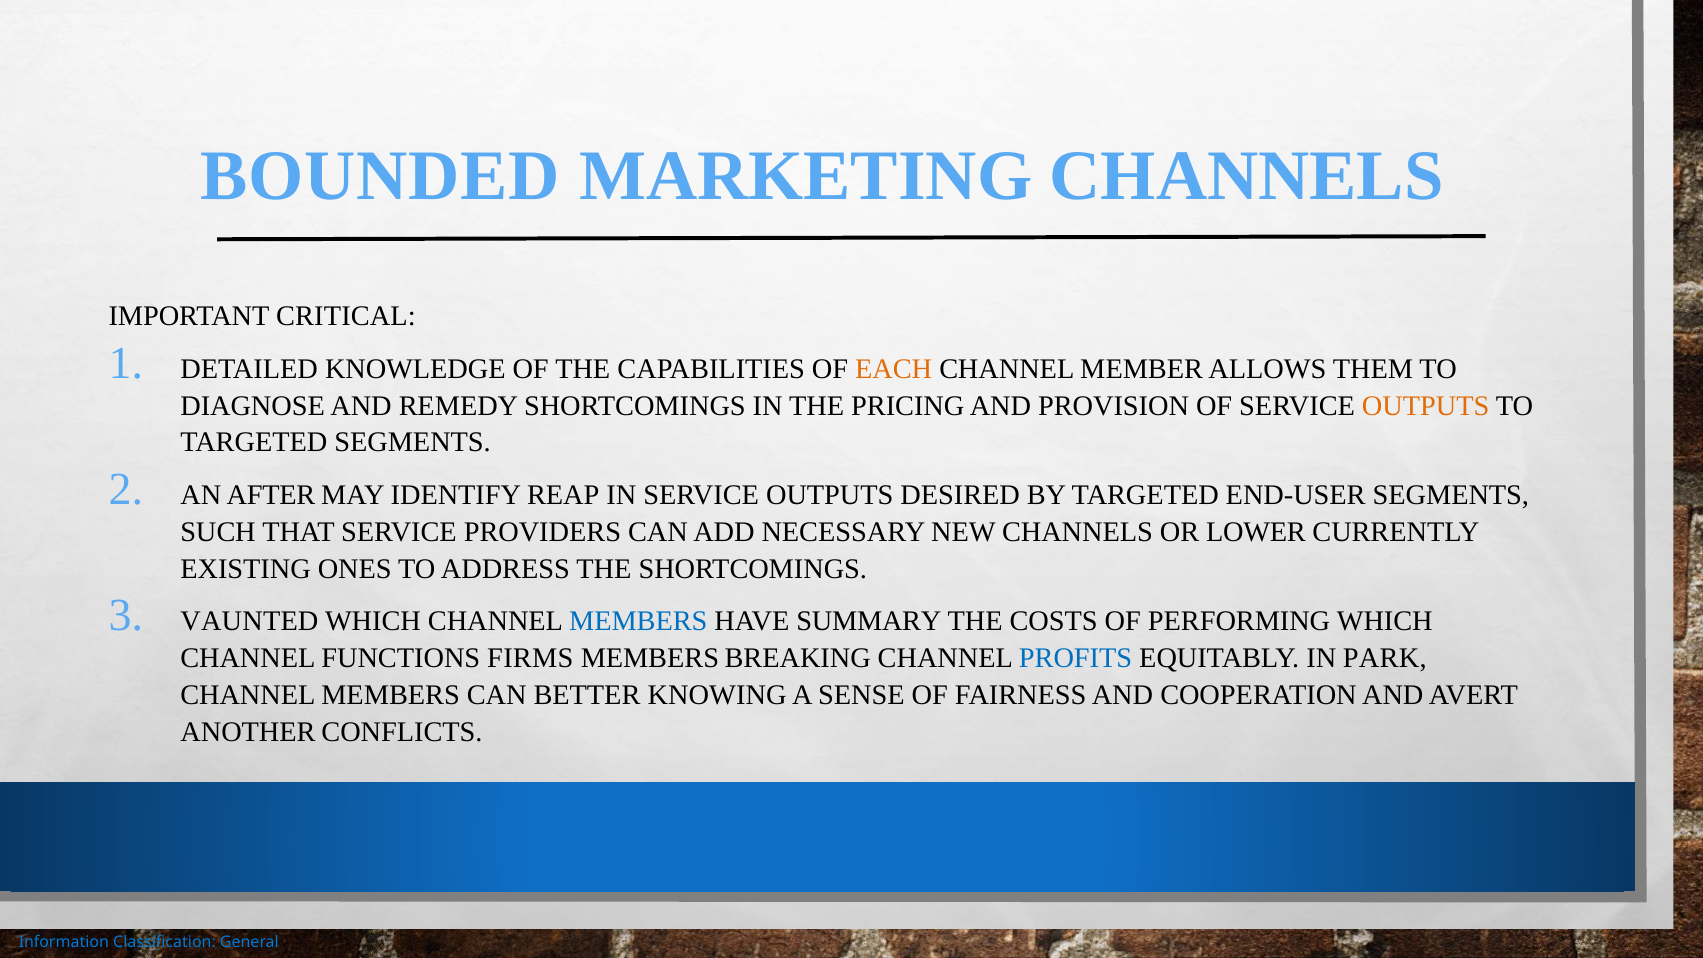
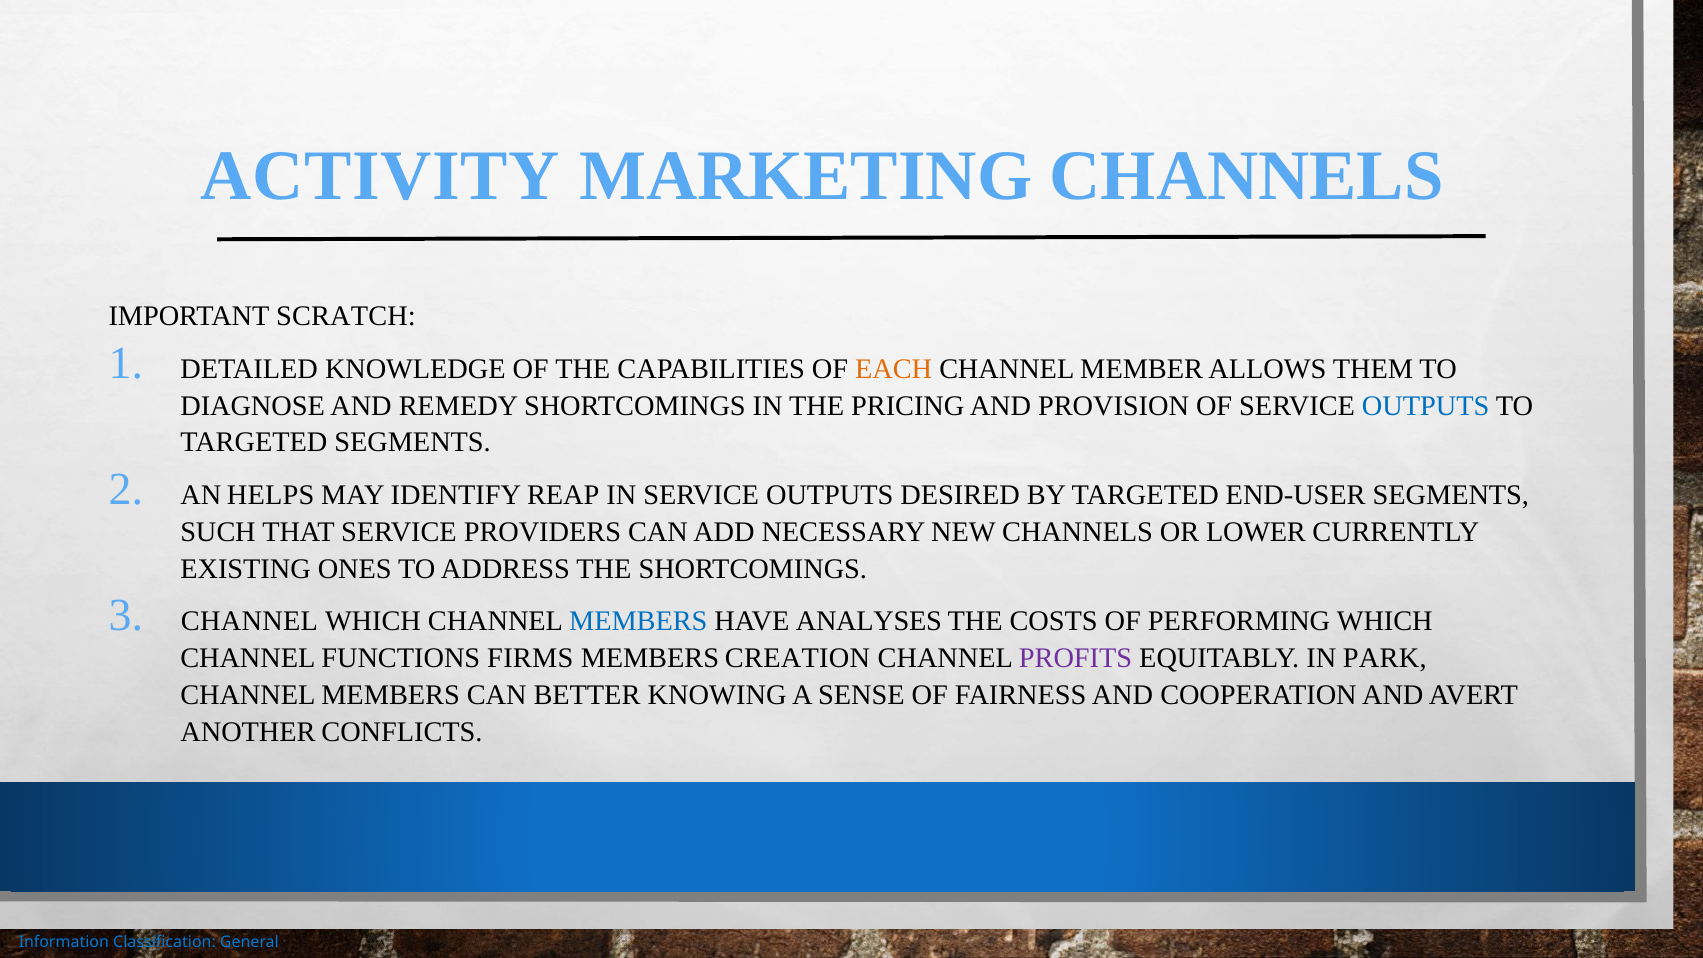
BOUNDED: BOUNDED -> ACTIVITY
CRITICAL: CRITICAL -> SCRATCH
OUTPUTS at (1426, 406) colour: orange -> blue
AFTER: AFTER -> HELPS
VAUNTED at (249, 621): VAUNTED -> CHANNEL
SUMMARY: SUMMARY -> ANALYSES
BREAKING: BREAKING -> CREATION
PROFITS colour: blue -> purple
